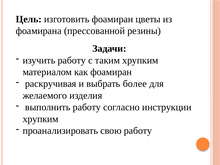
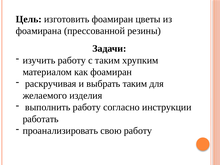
выбрать более: более -> таким
хрупким at (41, 119): хрупким -> работать
